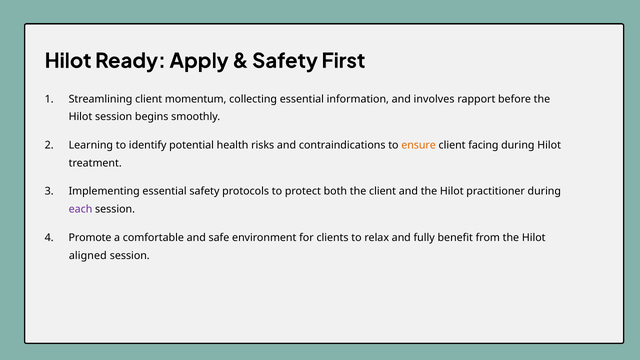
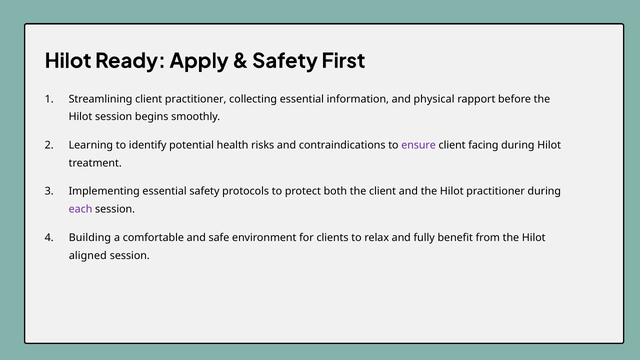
client momentum: momentum -> practitioner
involves: involves -> physical
ensure colour: orange -> purple
Promote: Promote -> Building
